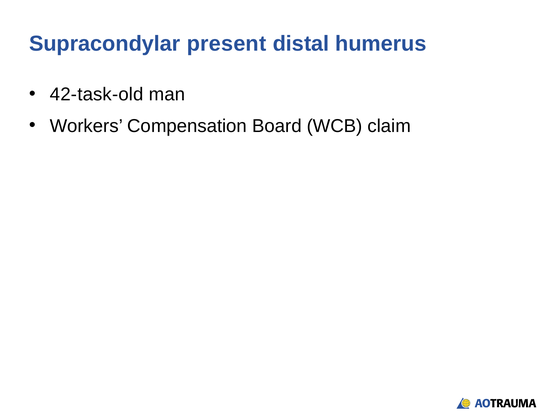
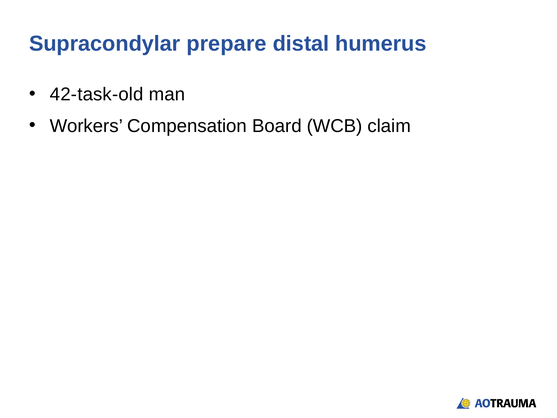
present: present -> prepare
